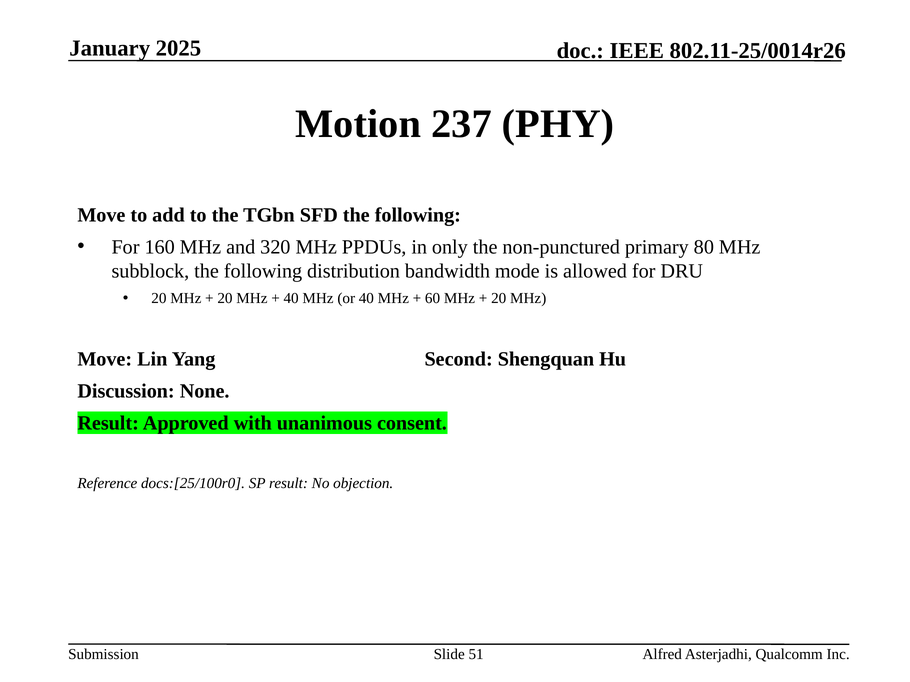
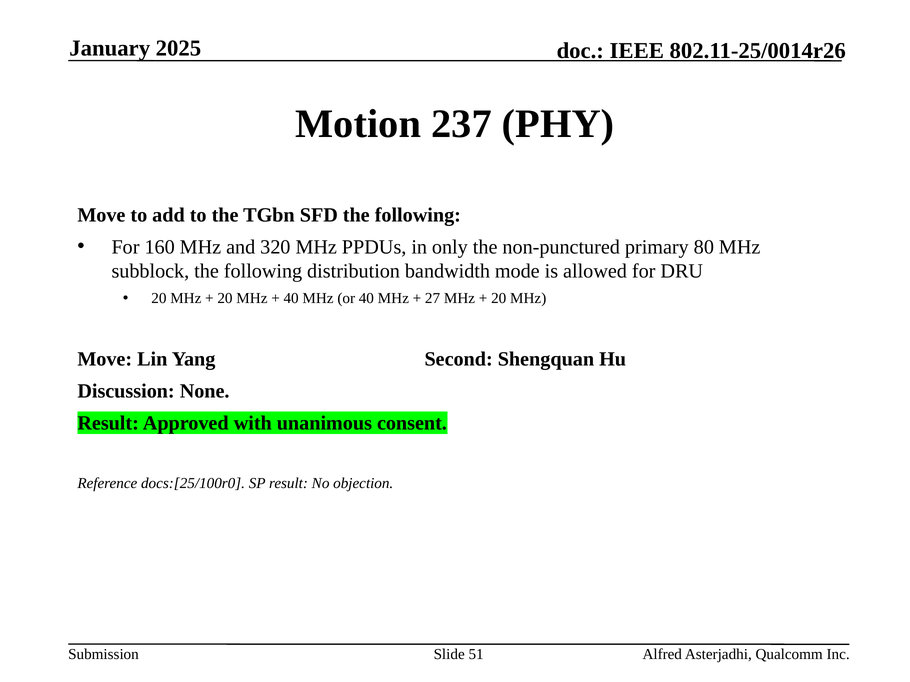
60: 60 -> 27
